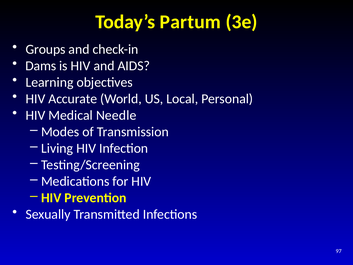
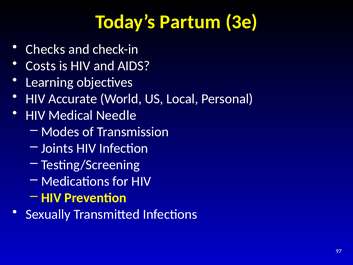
Groups: Groups -> Checks
Dams: Dams -> Costs
Living: Living -> Joints
